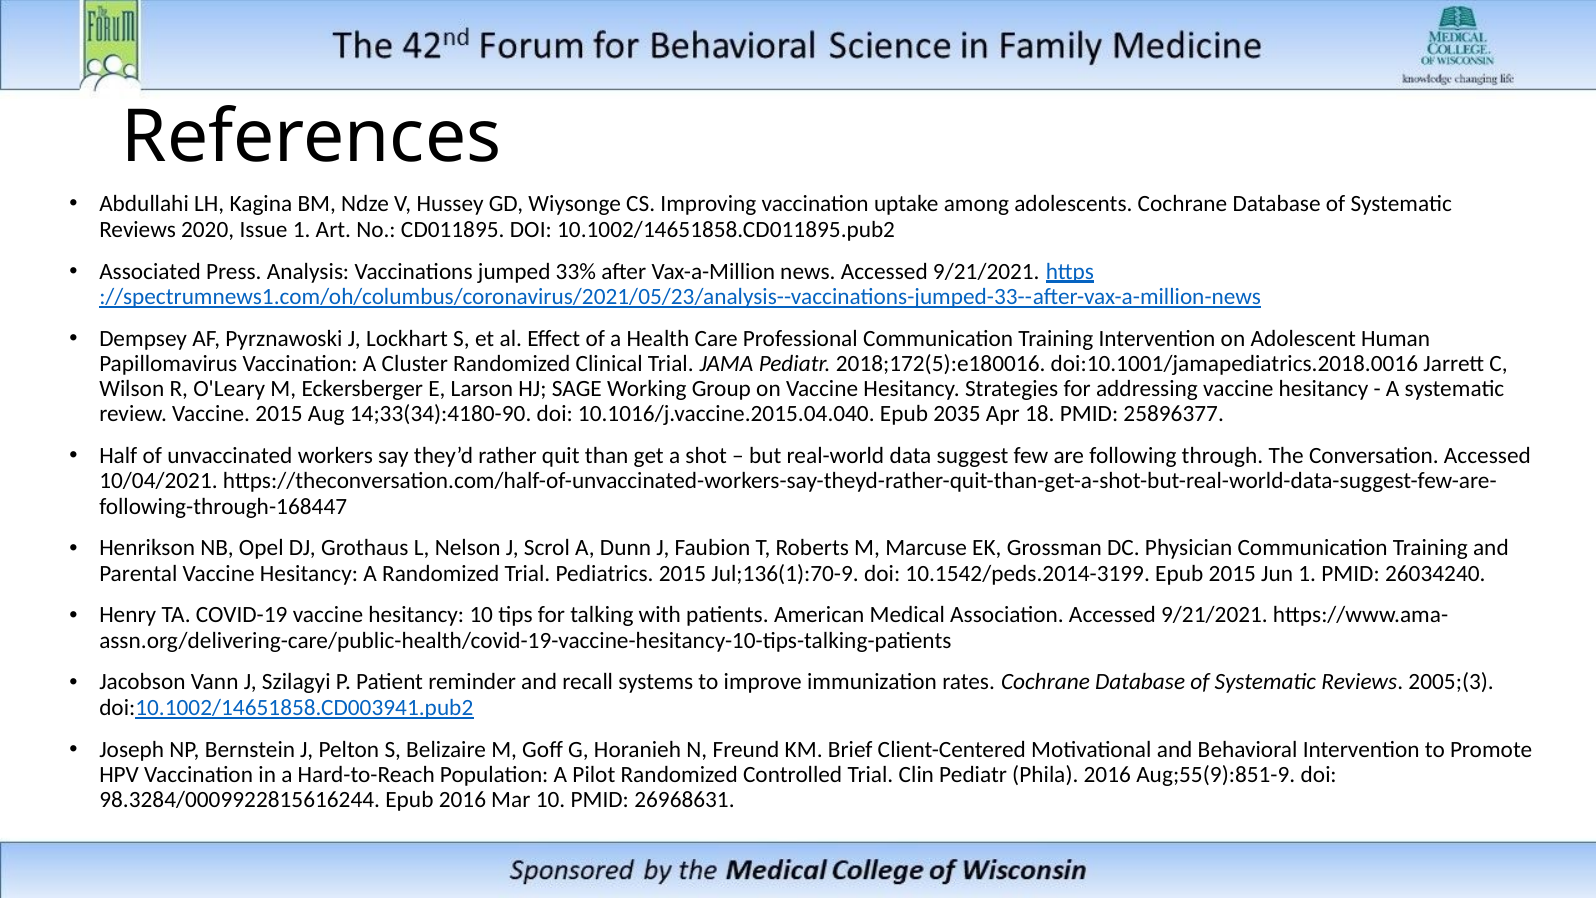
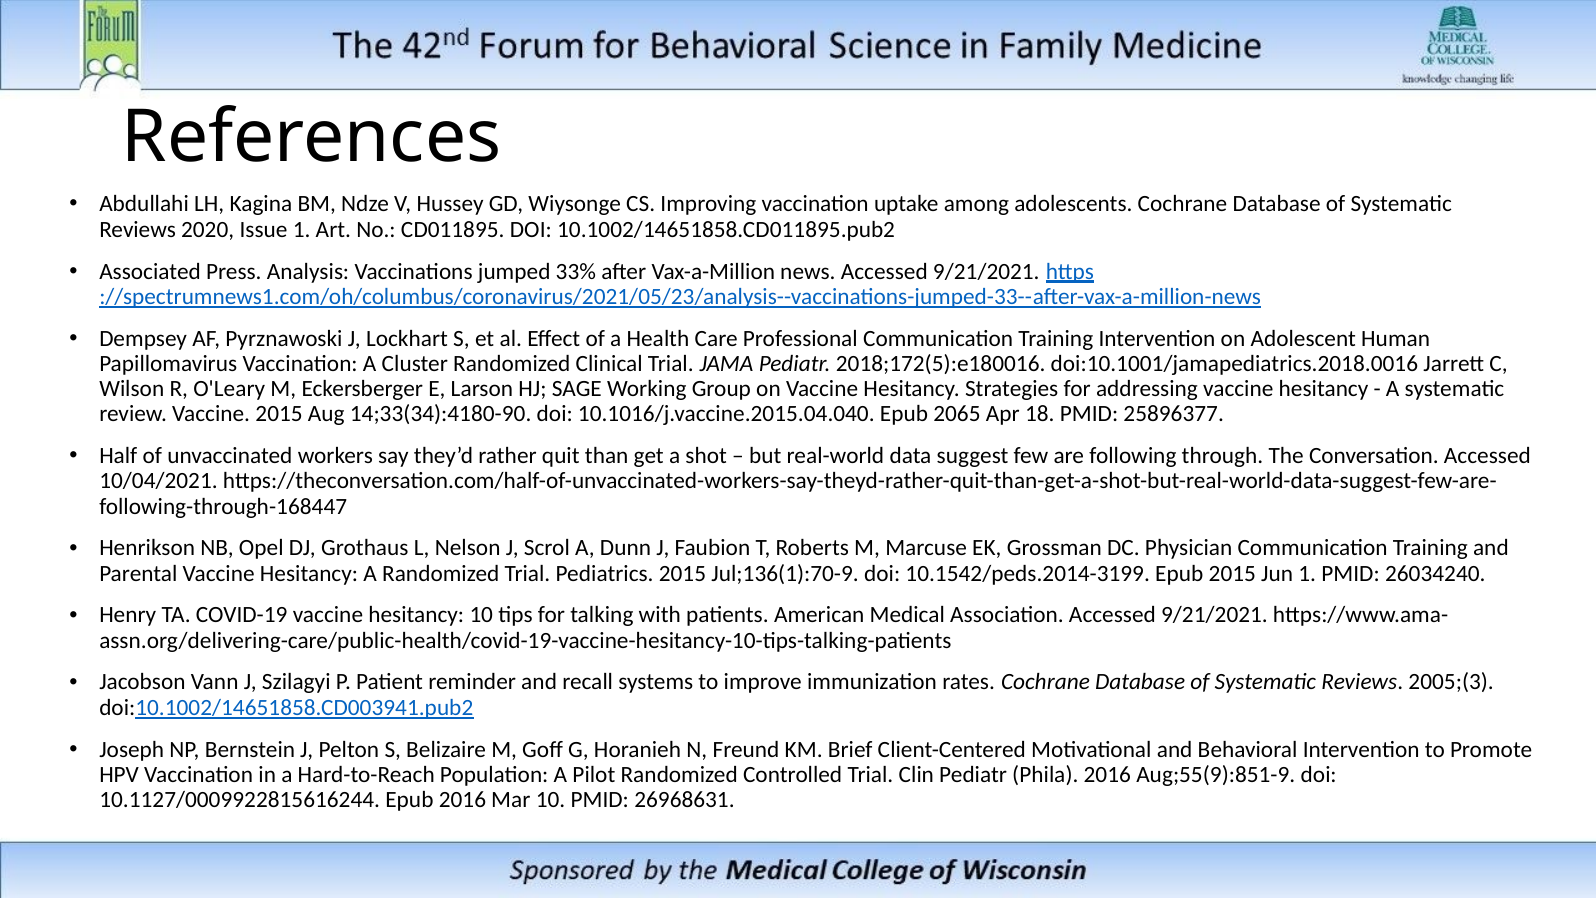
2035: 2035 -> 2065
98.3284/0009922815616244: 98.3284/0009922815616244 -> 10.1127/0009922815616244
